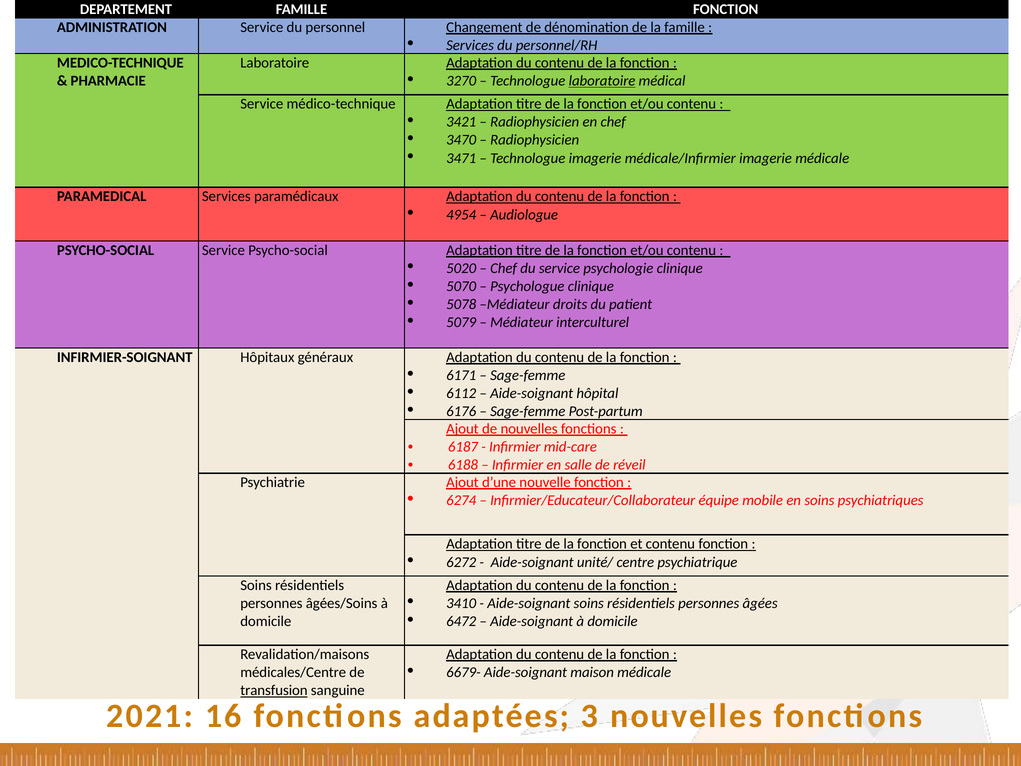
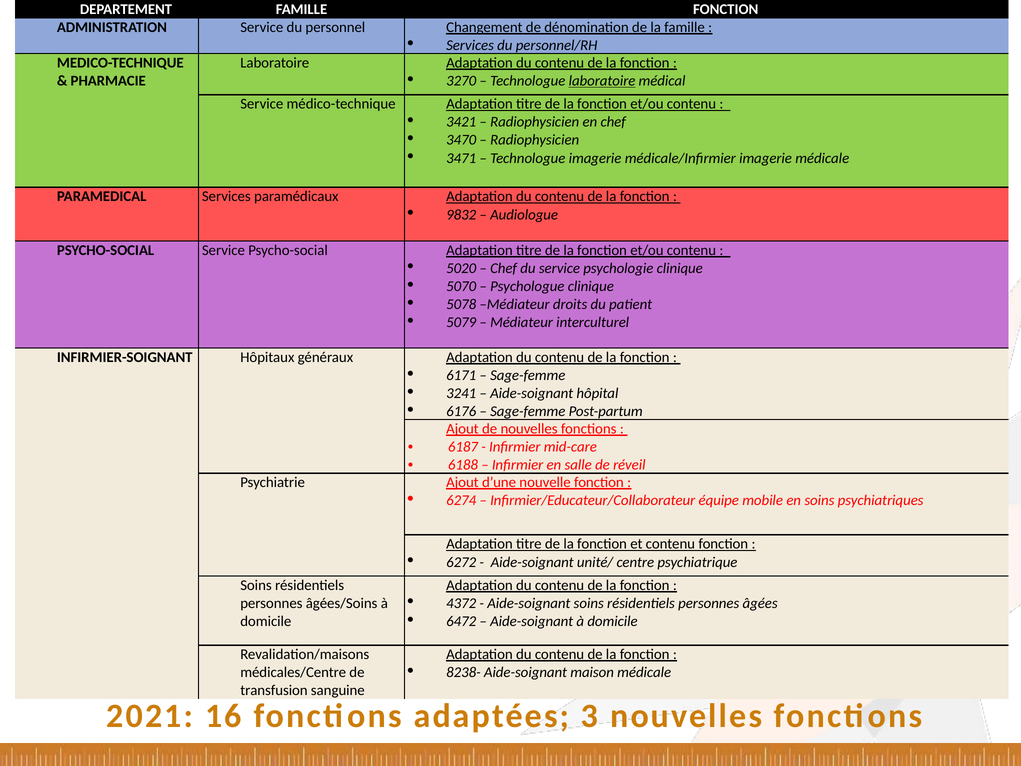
4954: 4954 -> 9832
6112: 6112 -> 3241
3410: 3410 -> 4372
6679-: 6679- -> 8238-
transfusion underline: present -> none
